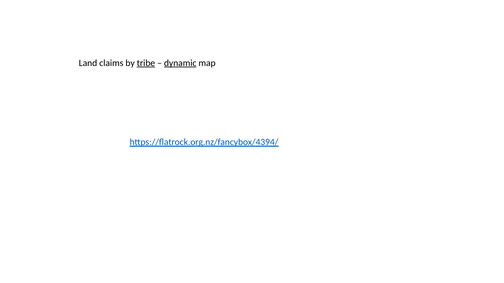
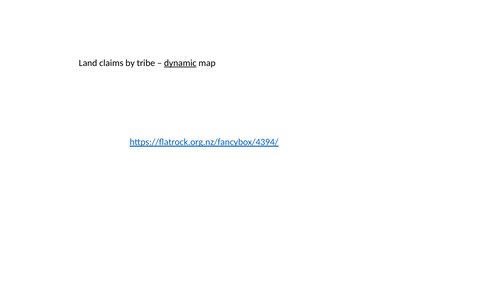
tribe underline: present -> none
